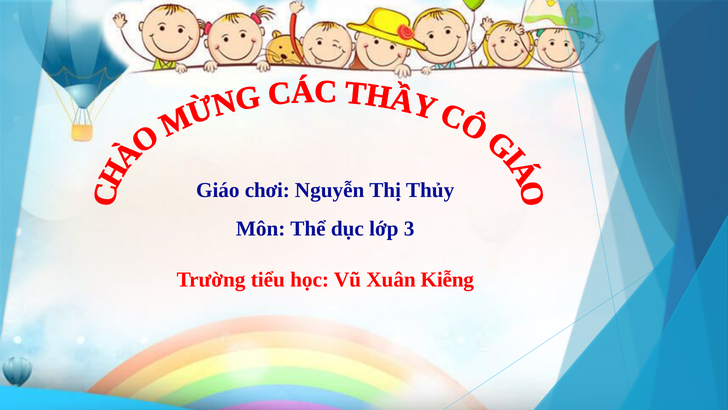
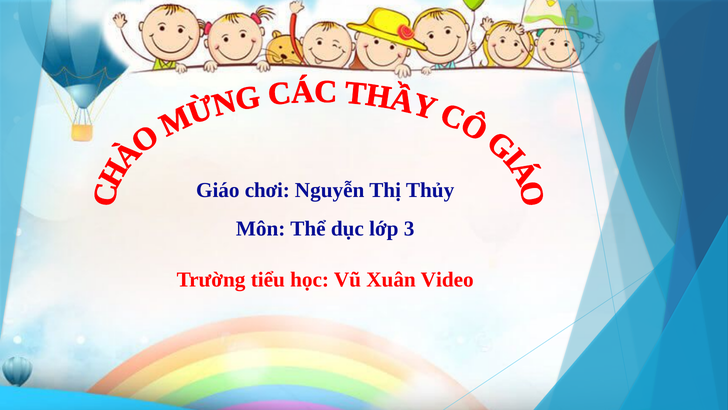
Kiễng: Kiễng -> Video
